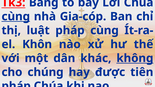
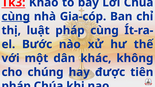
Bằng: Bằng -> Khao
Khôn: Khôn -> Bước
không underline: present -> none
